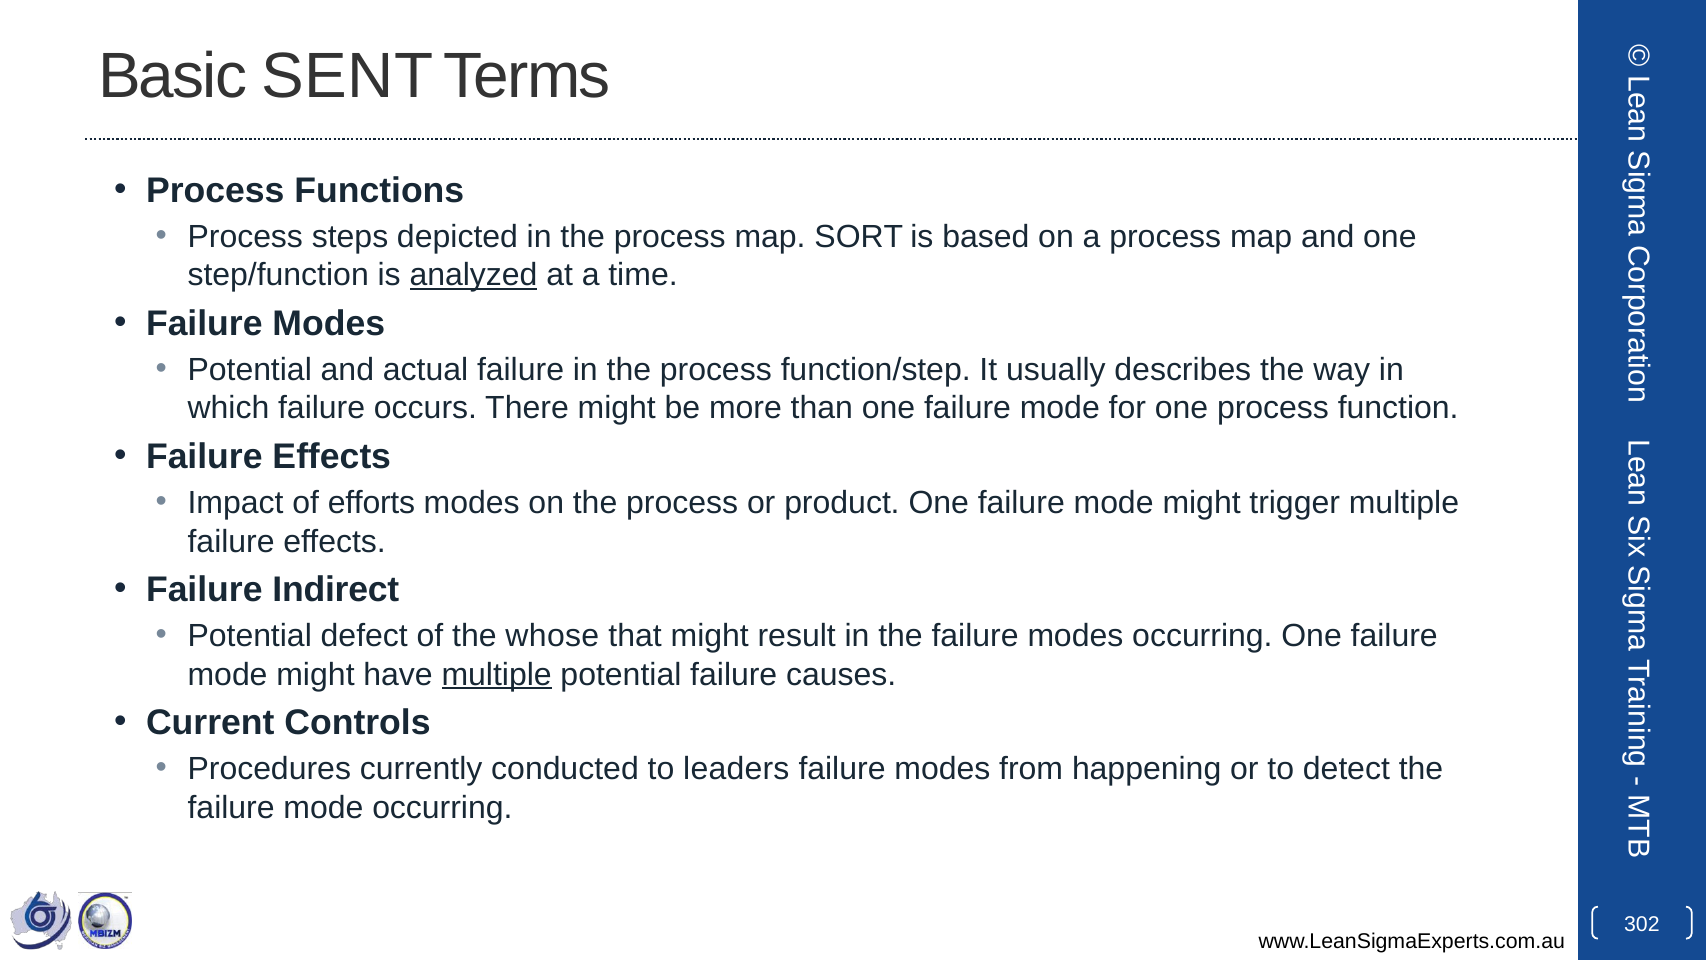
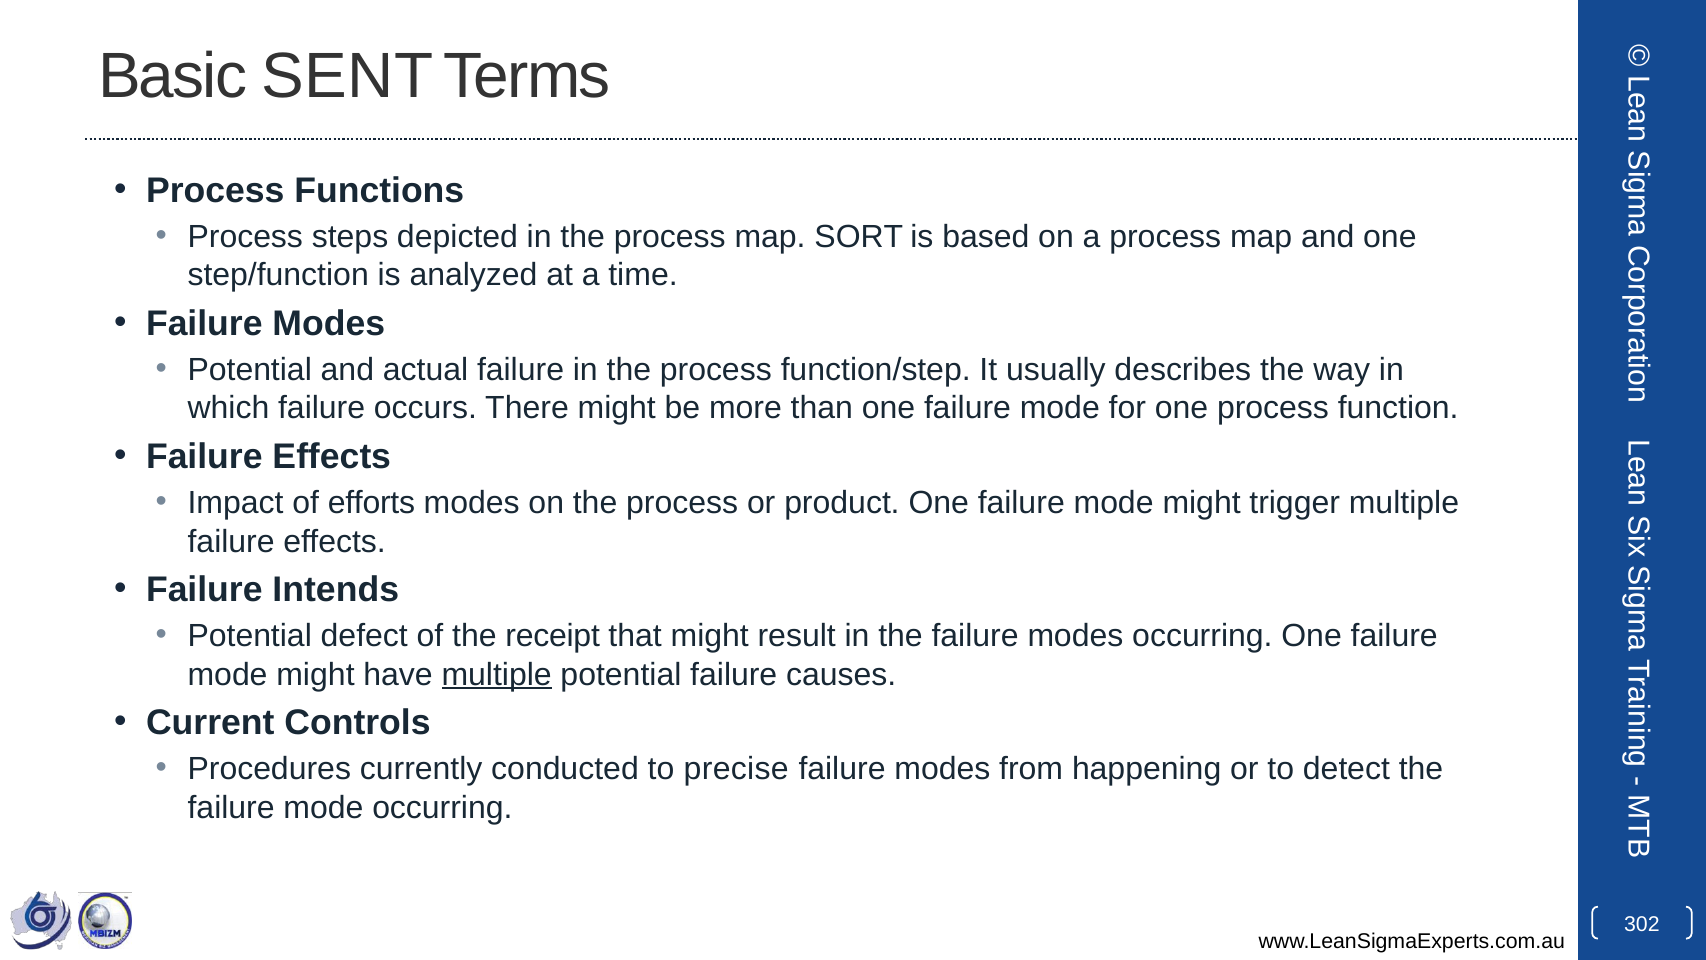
analyzed underline: present -> none
Indirect: Indirect -> Intends
whose: whose -> receipt
leaders: leaders -> precise
